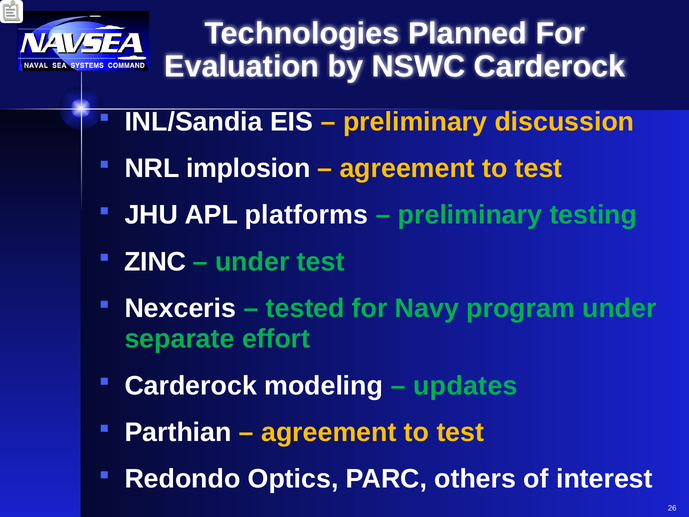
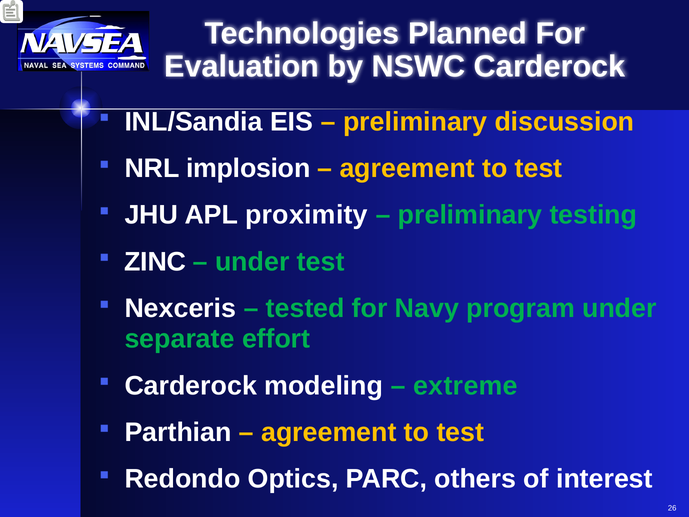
platforms: platforms -> proximity
updates: updates -> extreme
